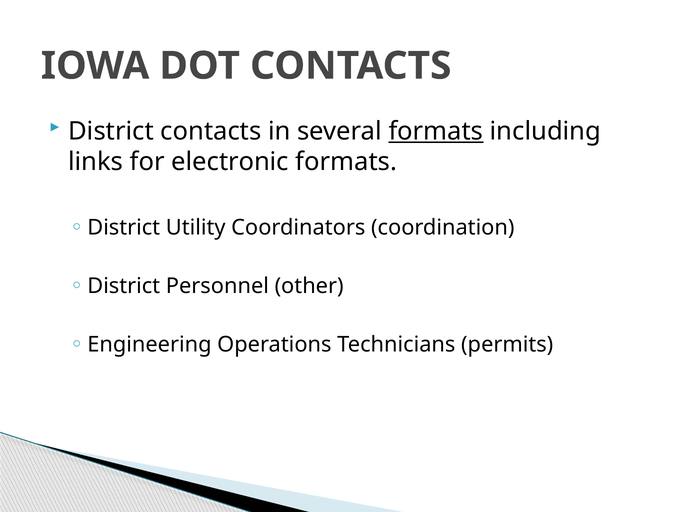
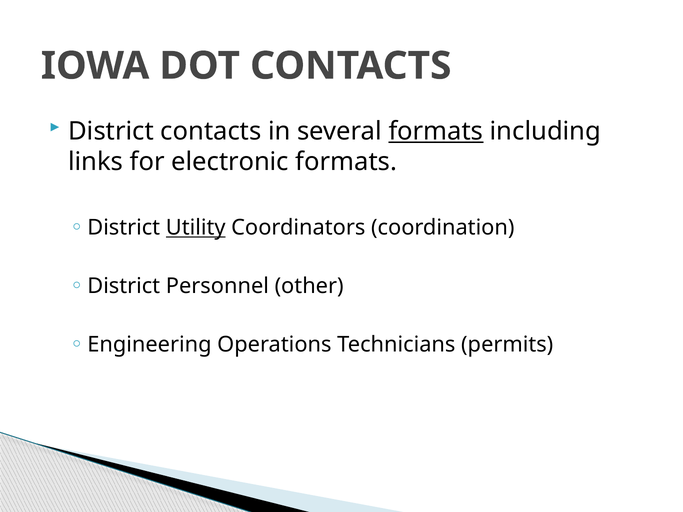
Utility underline: none -> present
